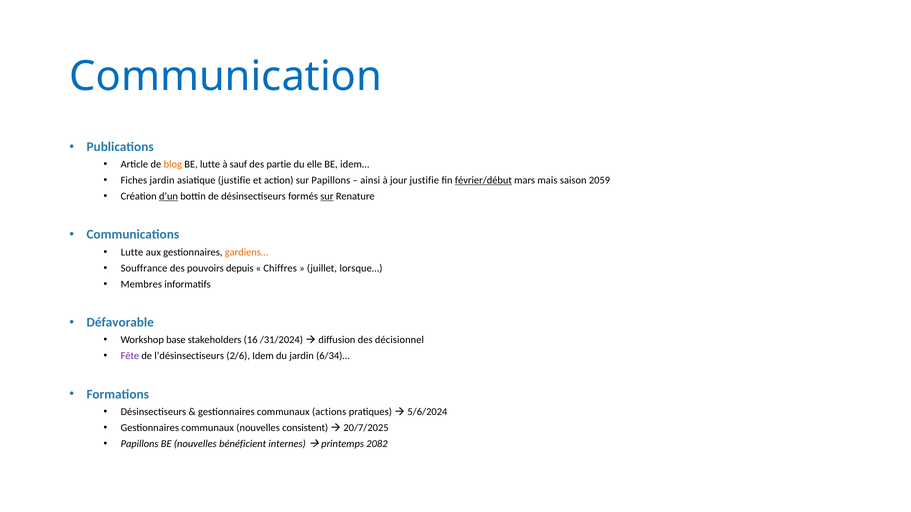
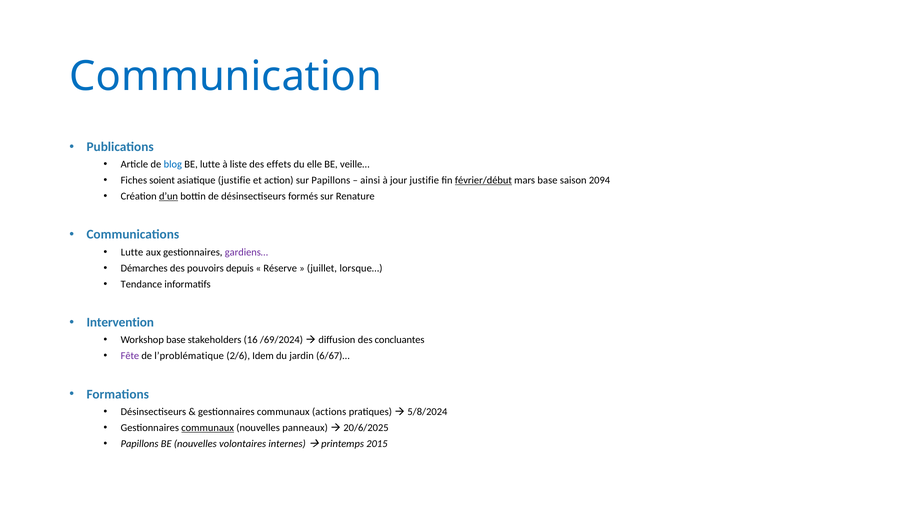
blog colour: orange -> blue
sauf: sauf -> liste
partie: partie -> effets
idem…: idem… -> veille…
Fiches jardin: jardin -> soient
mars mais: mais -> base
2059: 2059 -> 2094
sur at (327, 197) underline: present -> none
gardiens… colour: orange -> purple
Souffrance: Souffrance -> Démarches
Chiffres: Chiffres -> Réserve
Membres: Membres -> Tendance
Défavorable: Défavorable -> Intervention
/31/2024: /31/2024 -> /69/2024
décisionnel: décisionnel -> concluantes
l’désinsectiseurs: l’désinsectiseurs -> l’problématique
6/34)…: 6/34)… -> 6/67)…
5/6/2024: 5/6/2024 -> 5/8/2024
communaux at (208, 428) underline: none -> present
consistent: consistent -> panneaux
20/7/2025: 20/7/2025 -> 20/6/2025
bénéficient: bénéficient -> volontaires
2082: 2082 -> 2015
